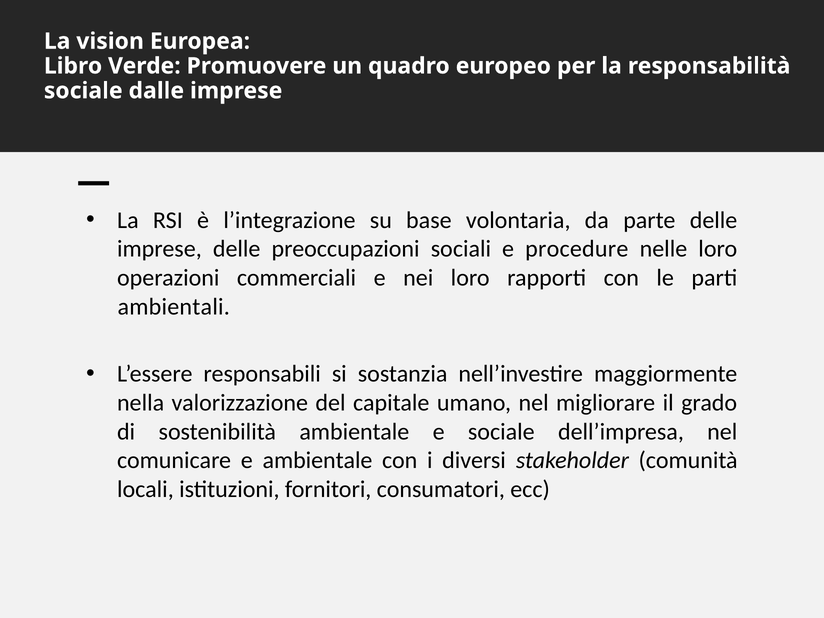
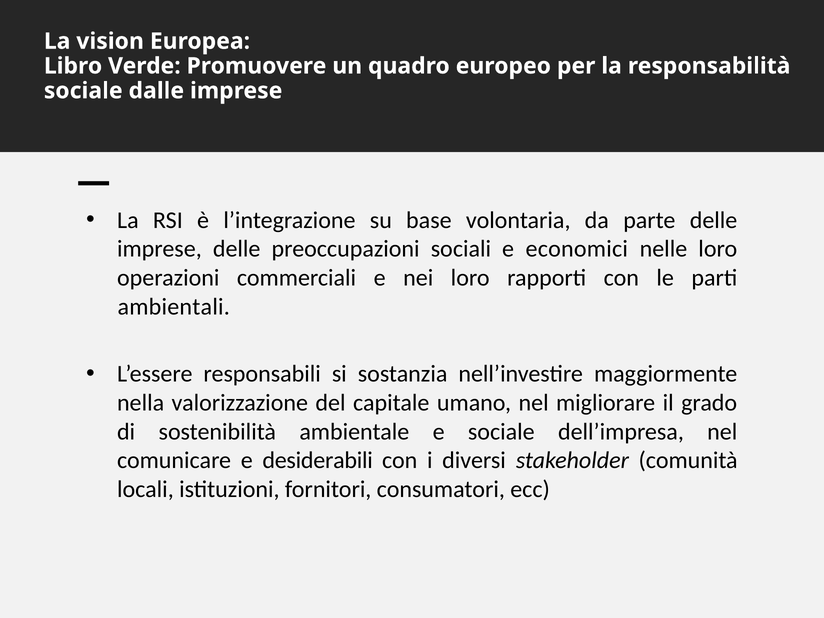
procedure: procedure -> economici
e ambientale: ambientale -> desiderabili
